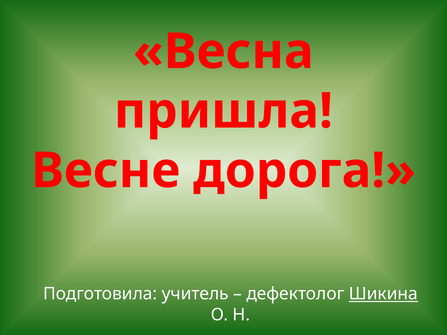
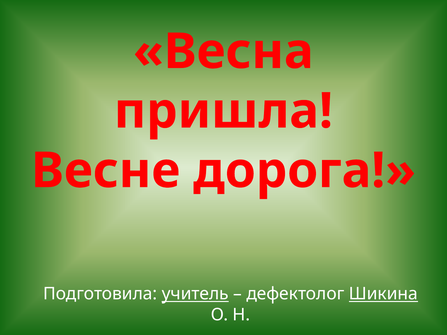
учитель underline: none -> present
